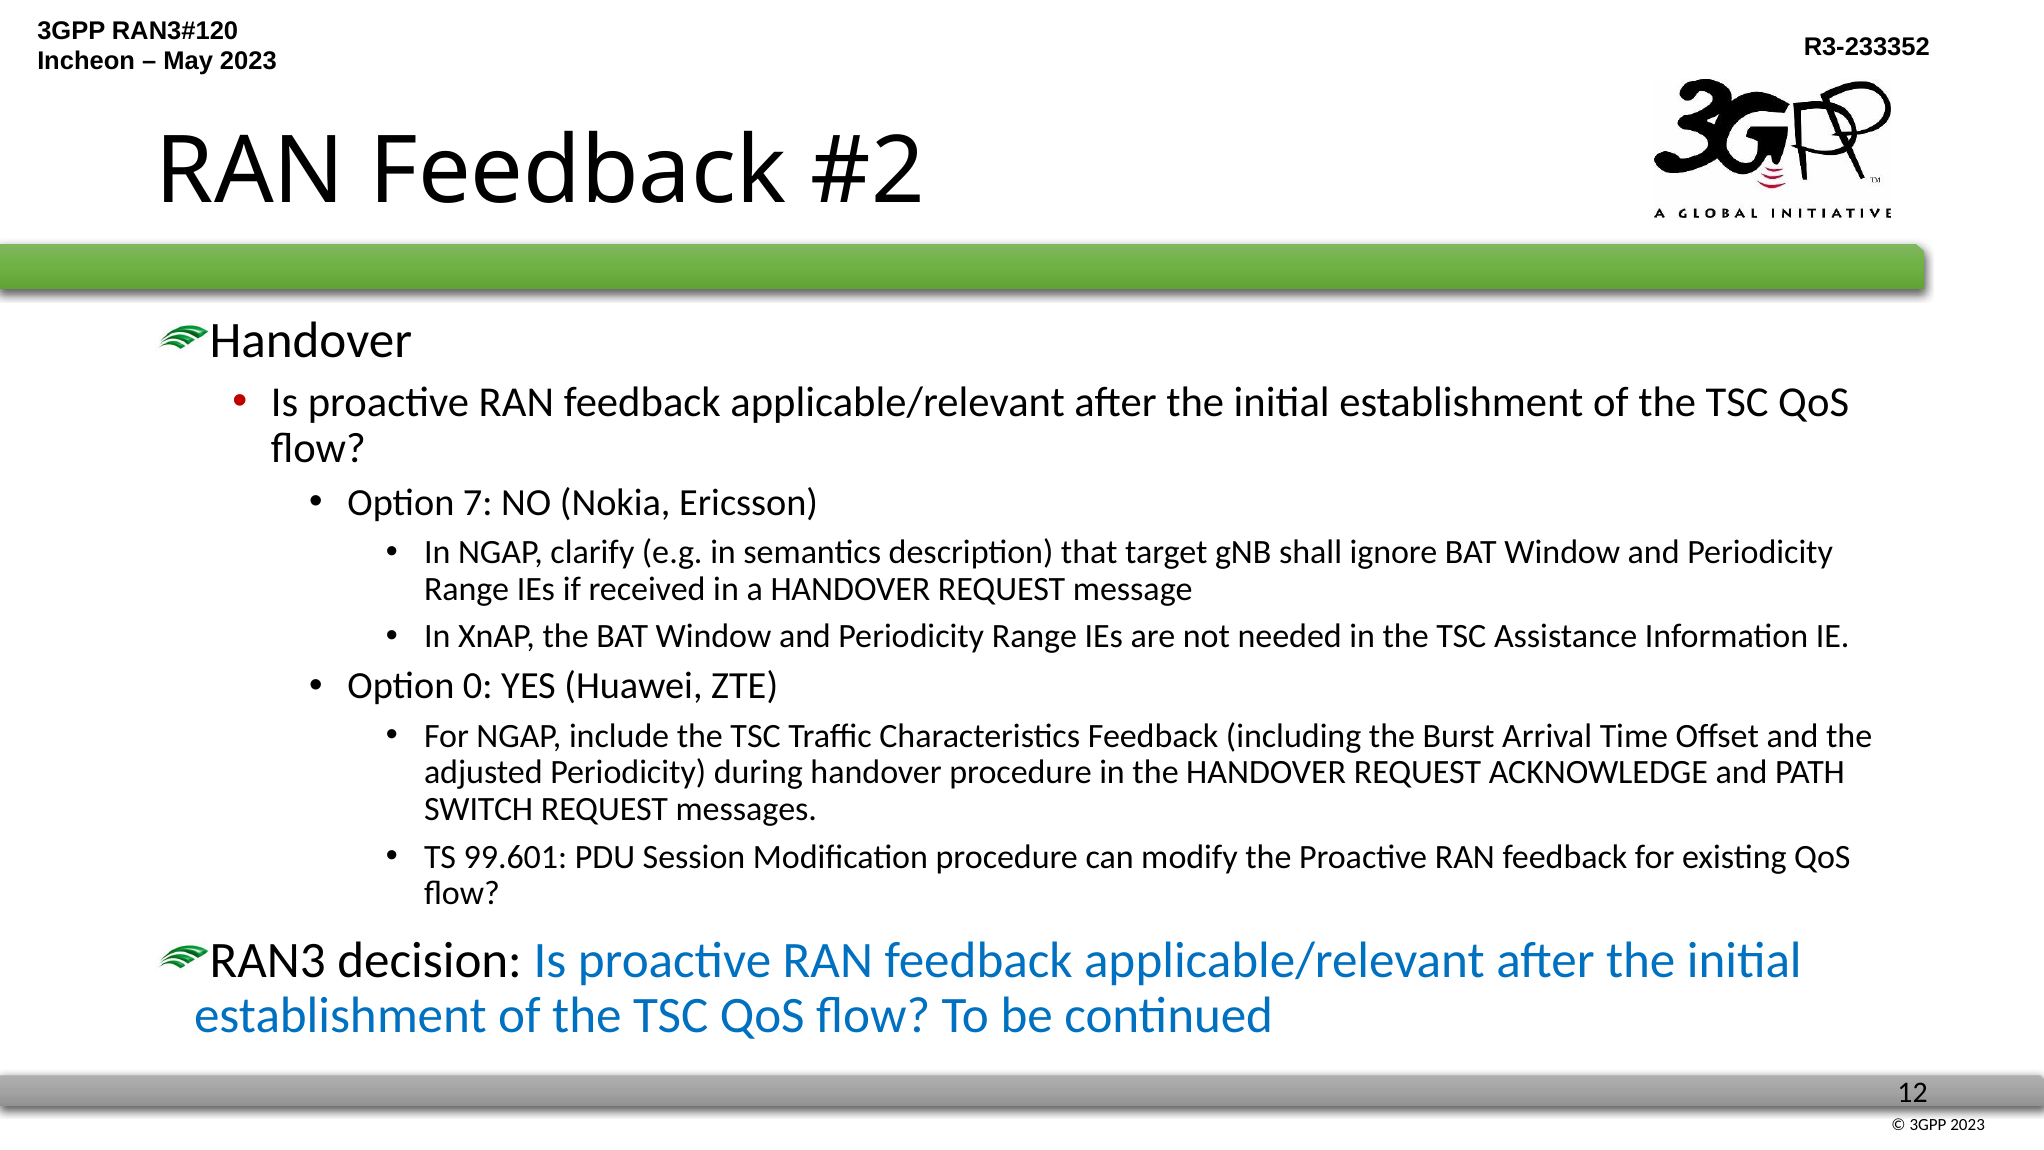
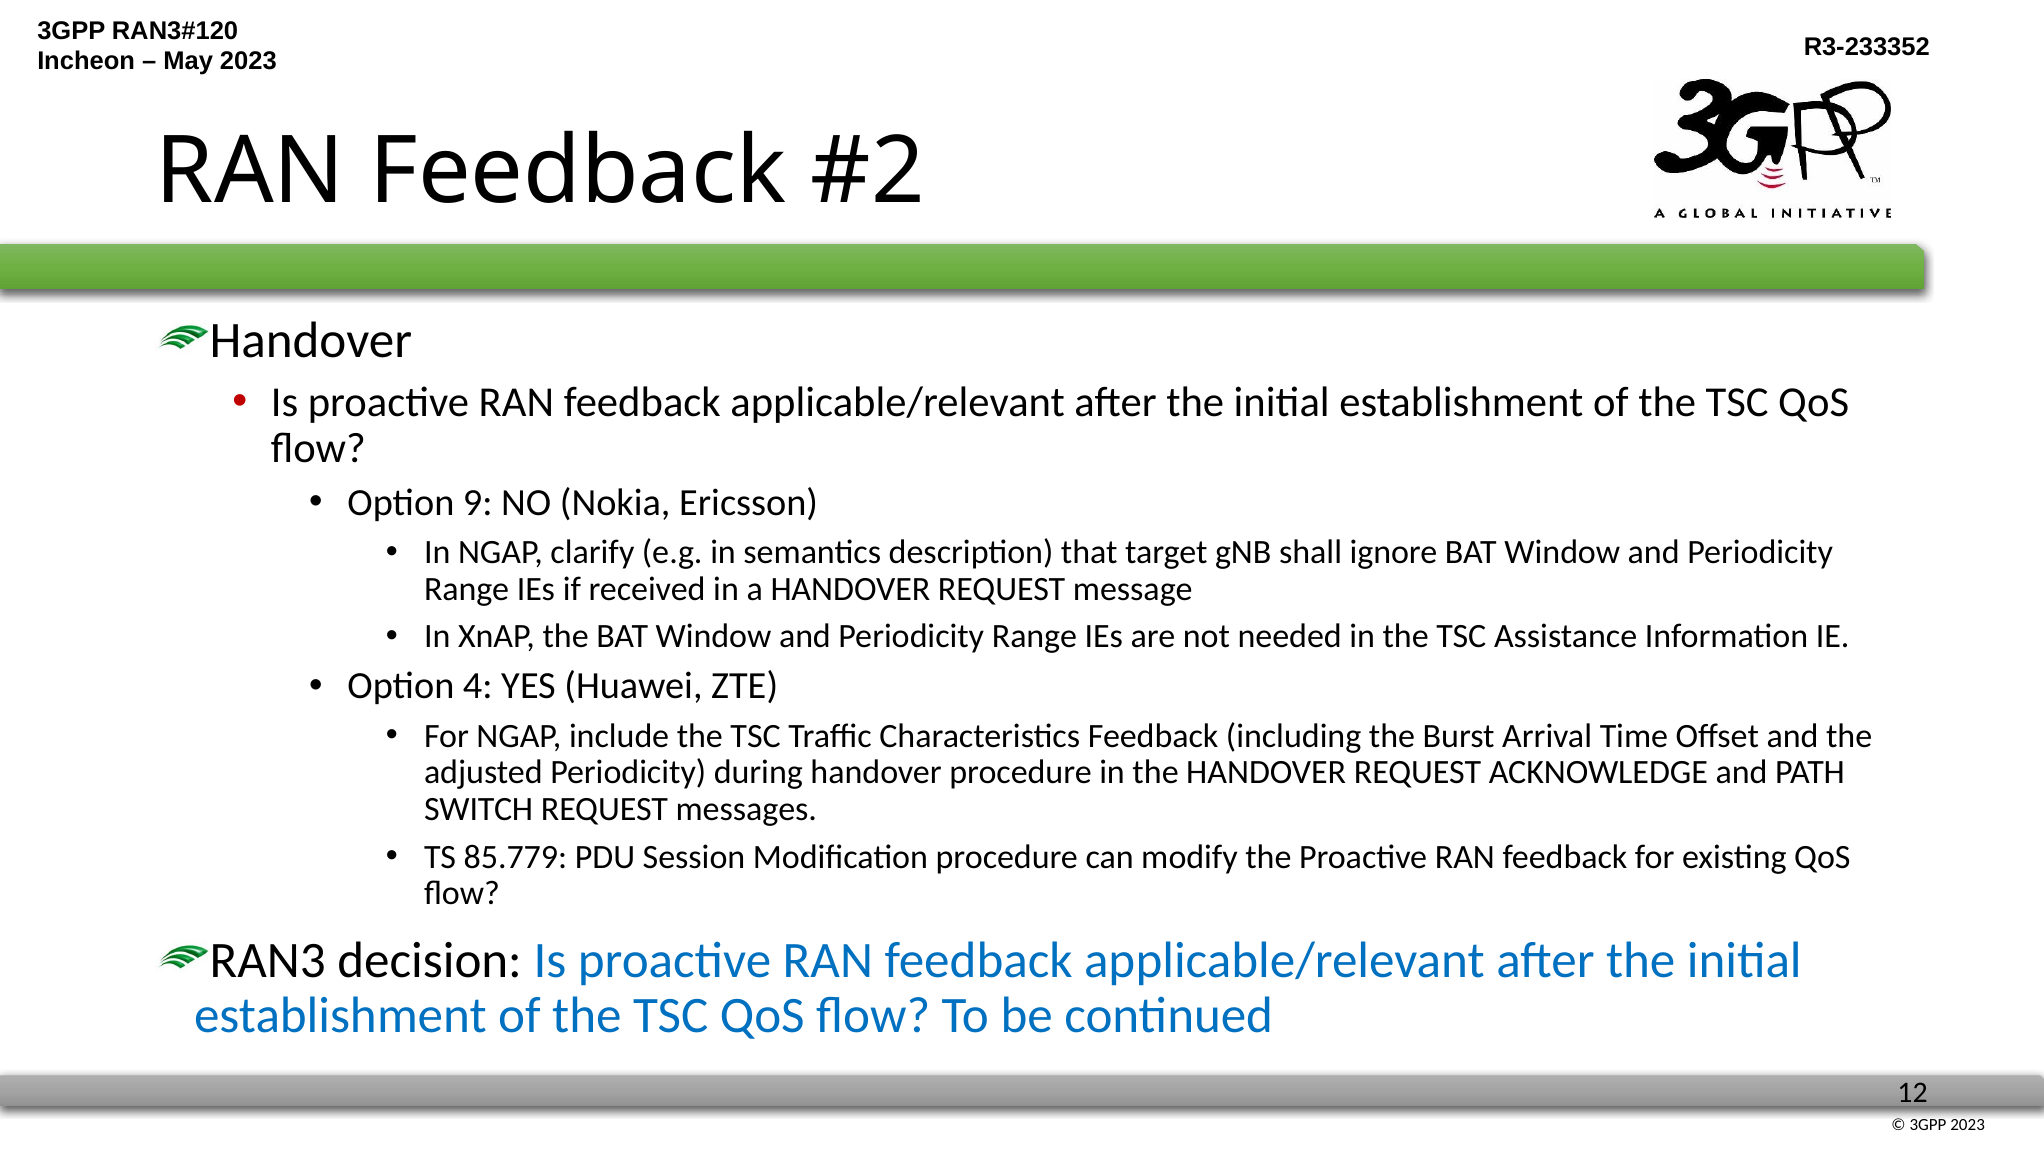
7: 7 -> 9
0: 0 -> 4
99.601: 99.601 -> 85.779
